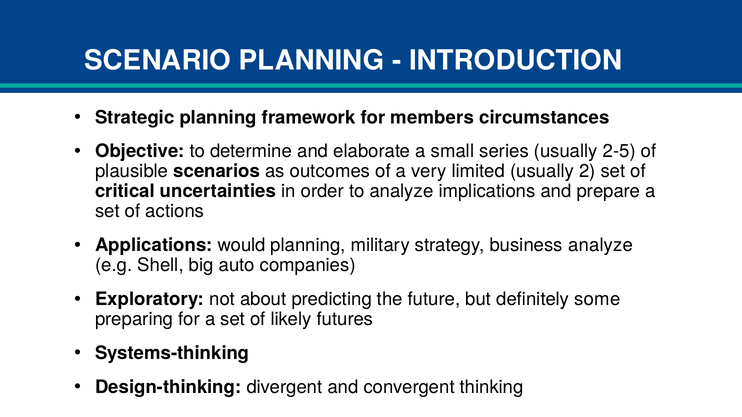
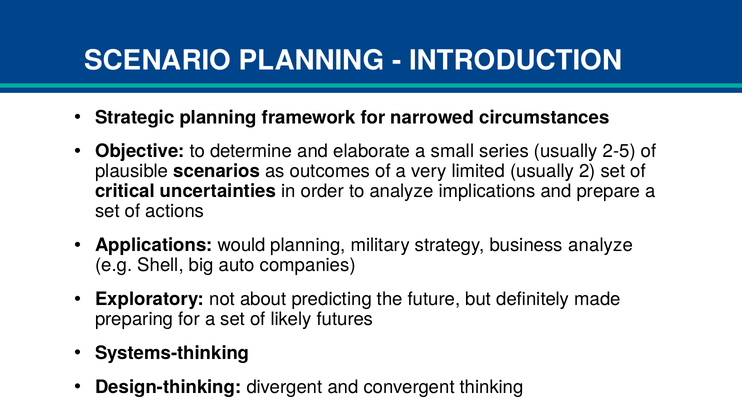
members: members -> narrowed
some: some -> made
